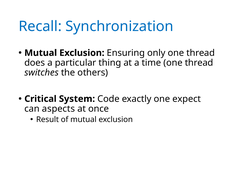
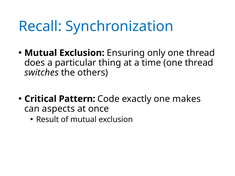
System: System -> Pattern
expect: expect -> makes
